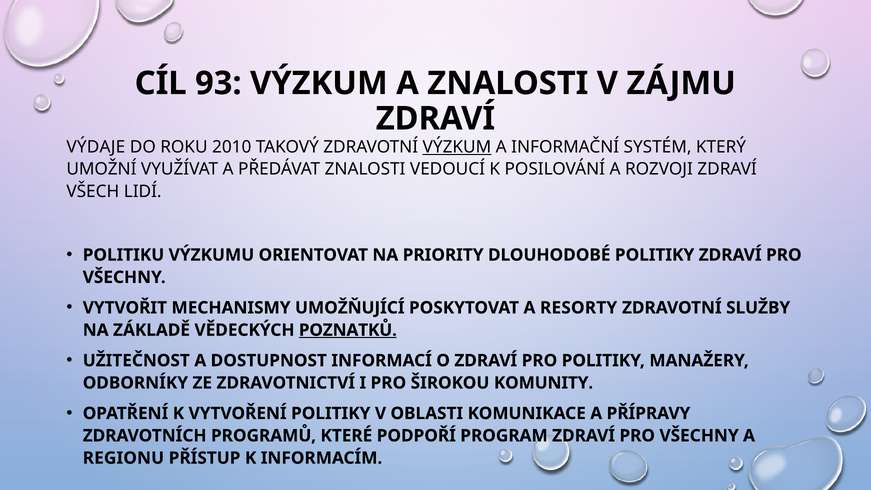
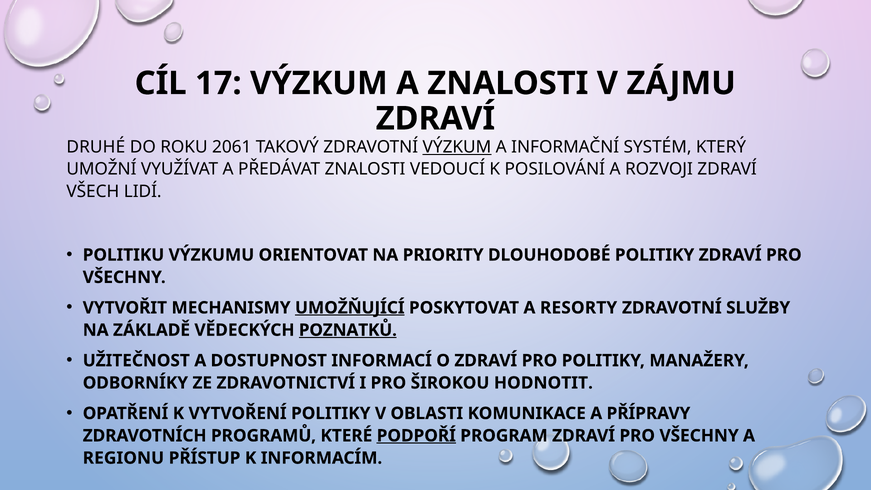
93: 93 -> 17
VÝDAJE: VÝDAJE -> DRUHÉ
2010: 2010 -> 2061
UMOŽŇUJÍCÍ underline: none -> present
KOMUNITY: KOMUNITY -> HODNOTIT
PODPOŘÍ underline: none -> present
